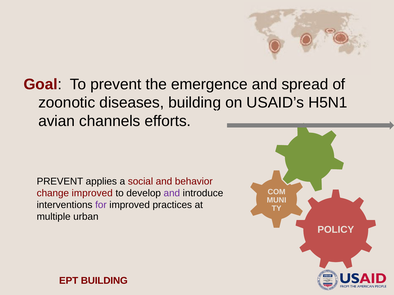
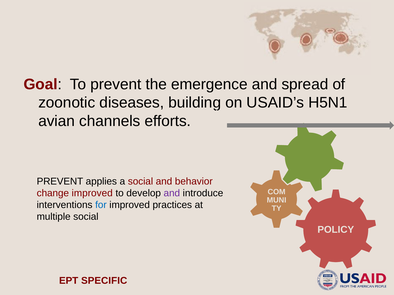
for colour: purple -> blue
multiple urban: urban -> social
BUILDING at (104, 281): BUILDING -> SPECIFIC
